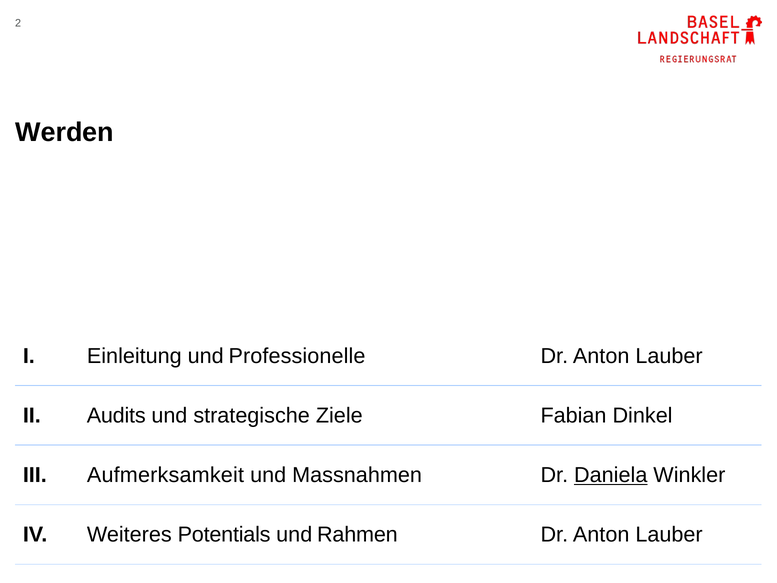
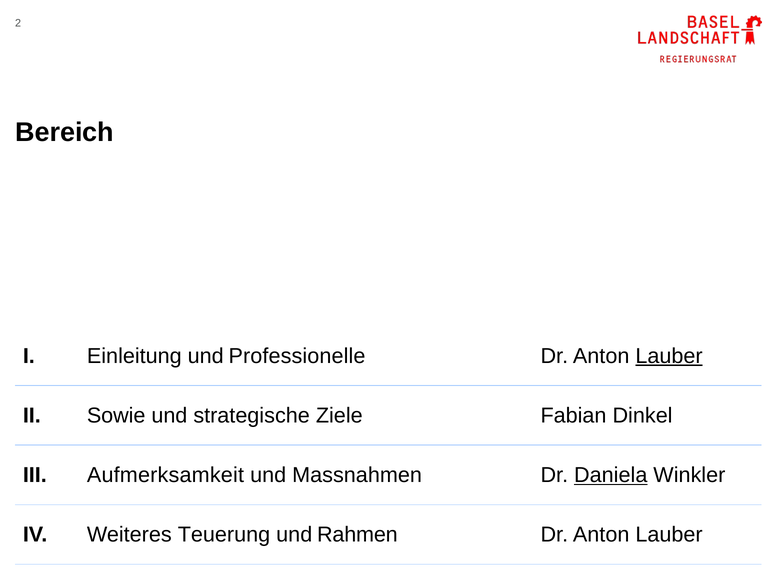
Werden: Werden -> Bereich
Lauber at (669, 356) underline: none -> present
Audits: Audits -> Sowie
Potentials: Potentials -> Teuerung
